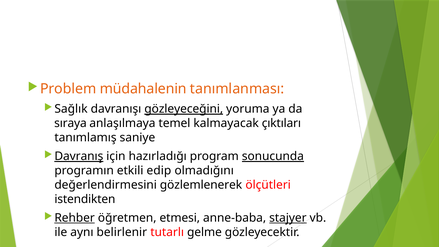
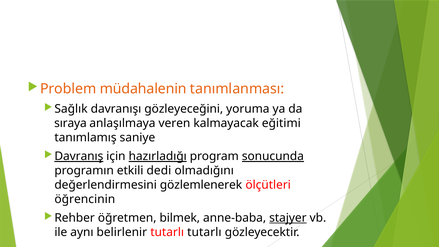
gözleyeceğini underline: present -> none
temel: temel -> veren
çıktıları: çıktıları -> eğitimi
hazırladığı underline: none -> present
edip: edip -> dedi
istendikten: istendikten -> öğrencinin
Rehber underline: present -> none
etmesi: etmesi -> bilmek
tutarlı gelme: gelme -> tutarlı
